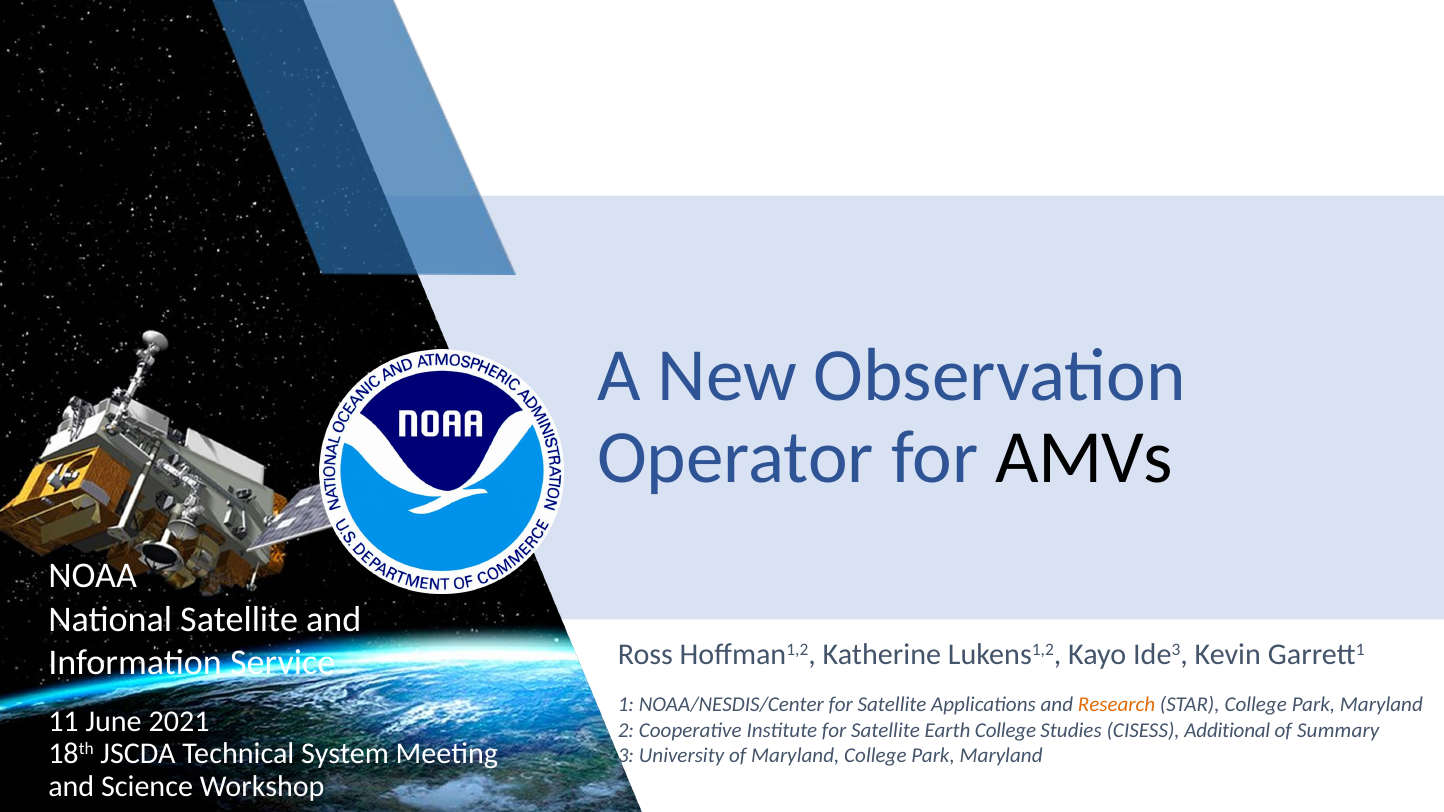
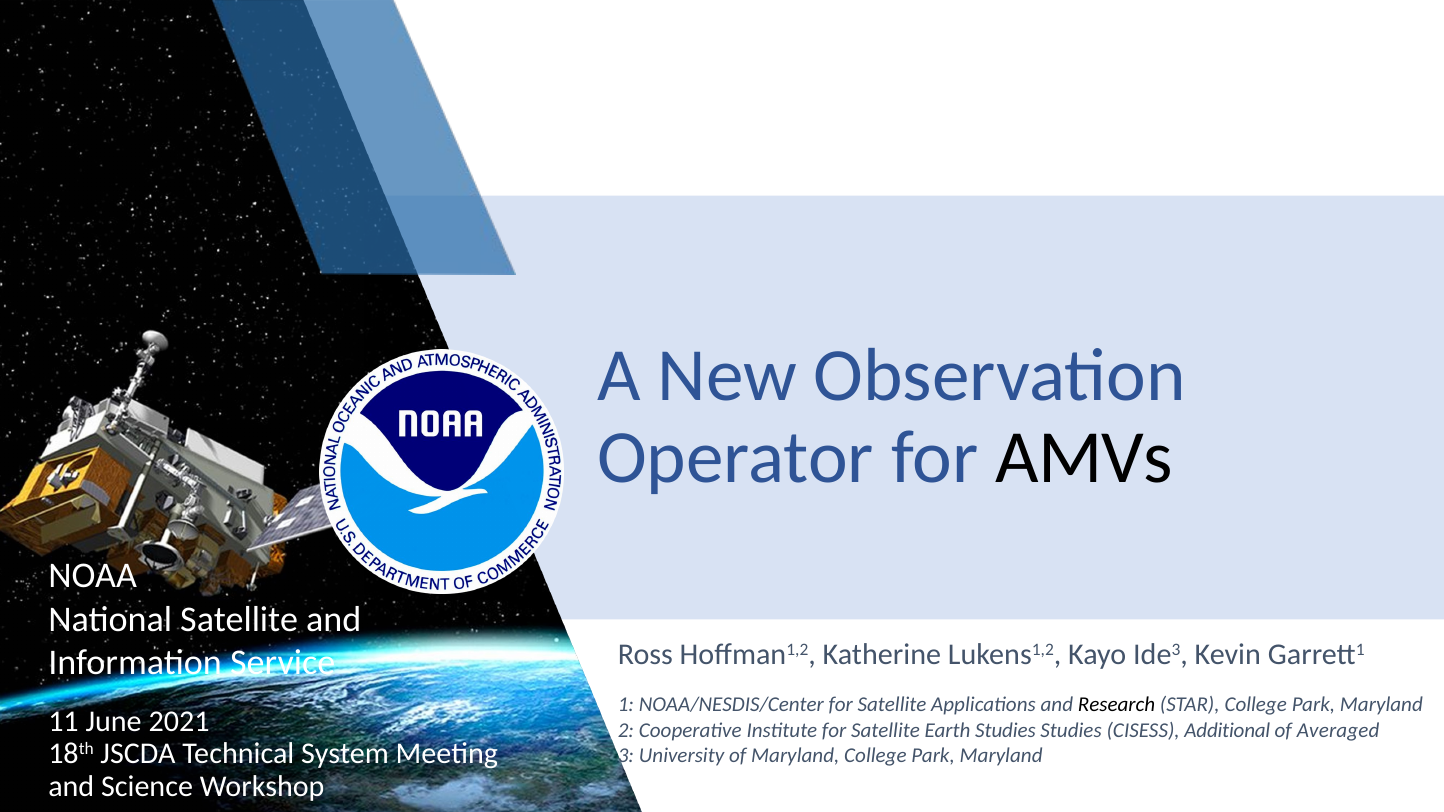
Research colour: orange -> black
Earth College: College -> Studies
Summary: Summary -> Averaged
